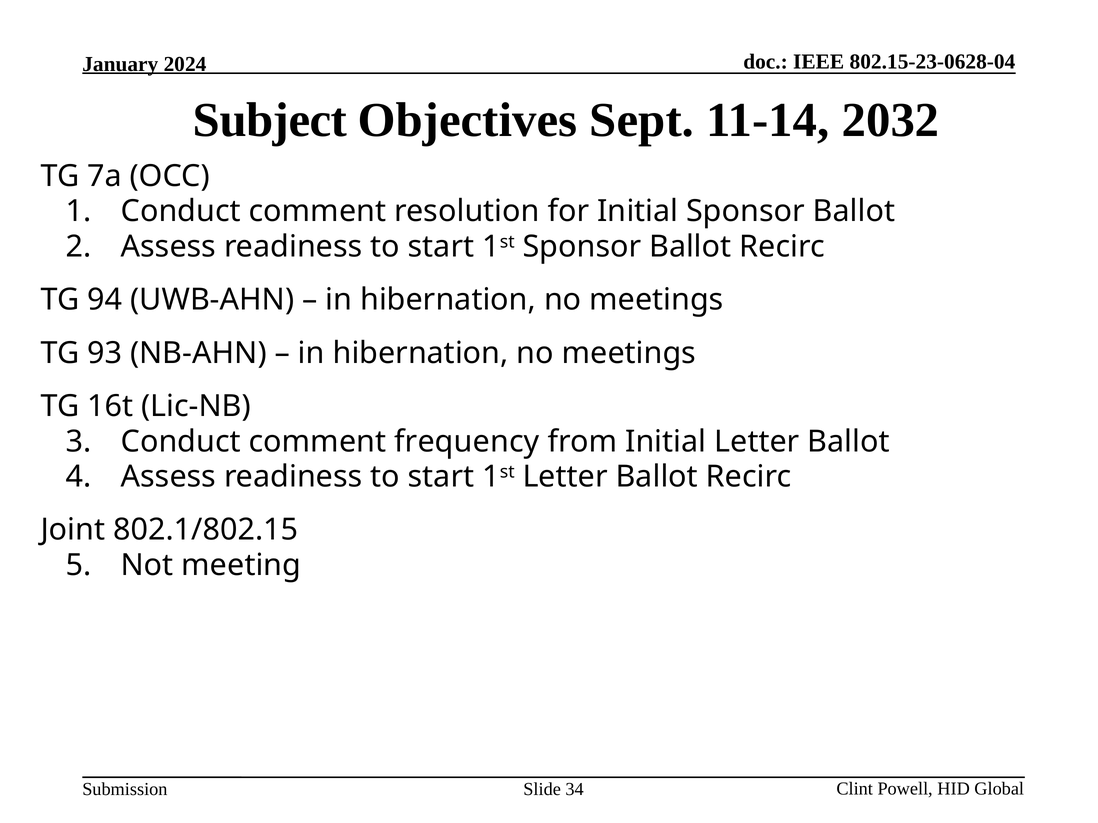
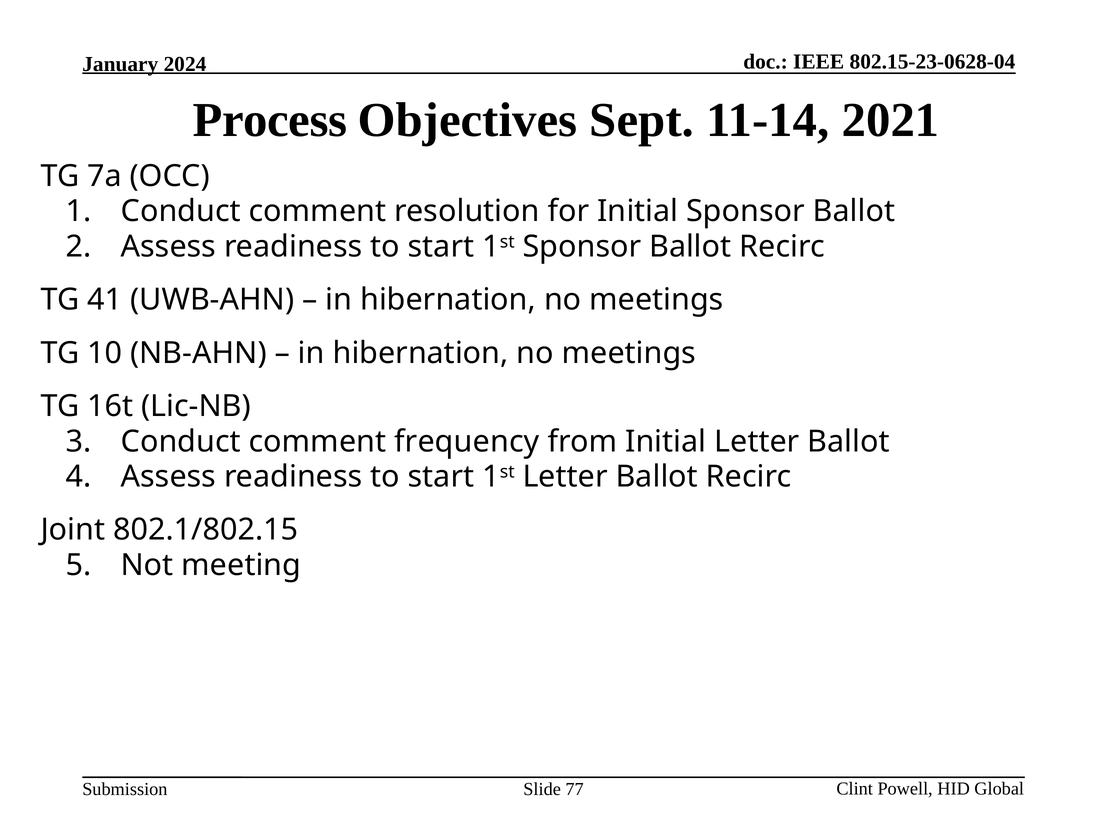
Subject: Subject -> Process
2032: 2032 -> 2021
94: 94 -> 41
93: 93 -> 10
34: 34 -> 77
